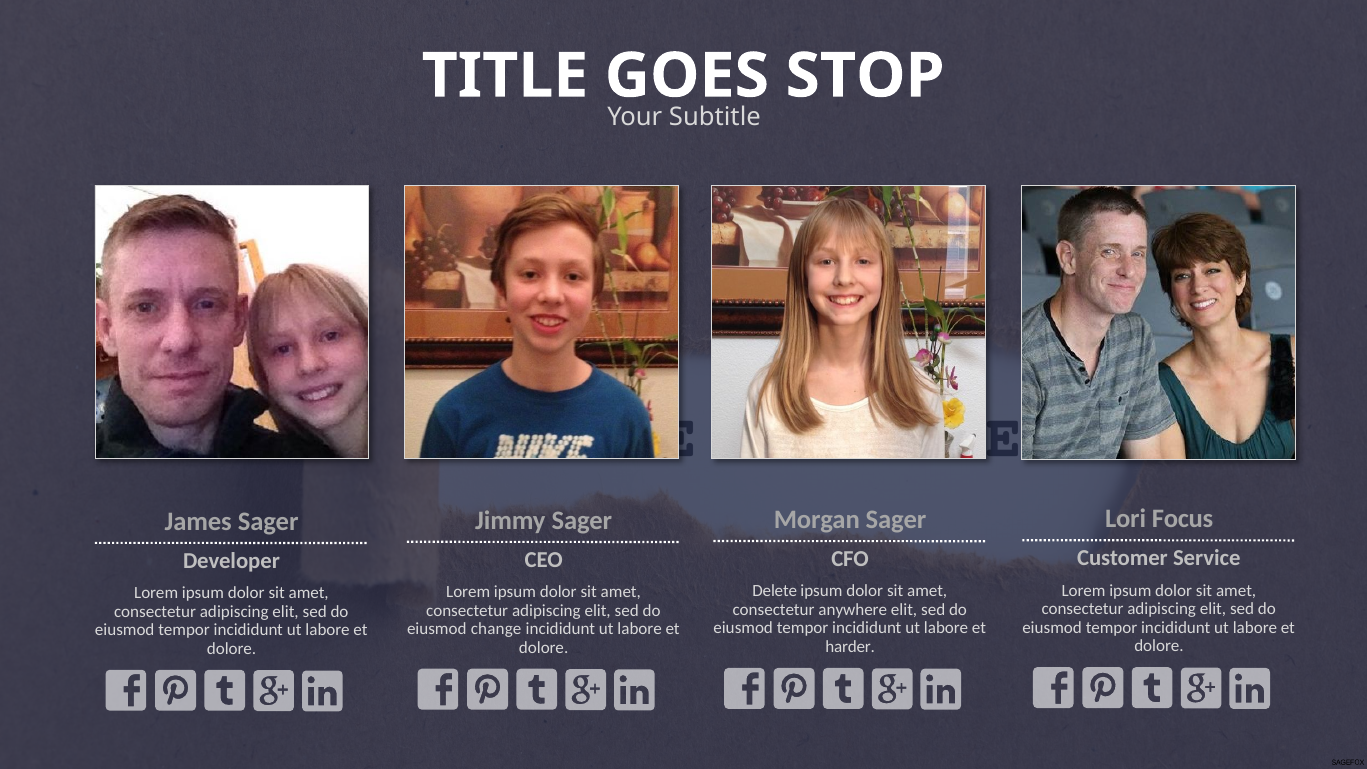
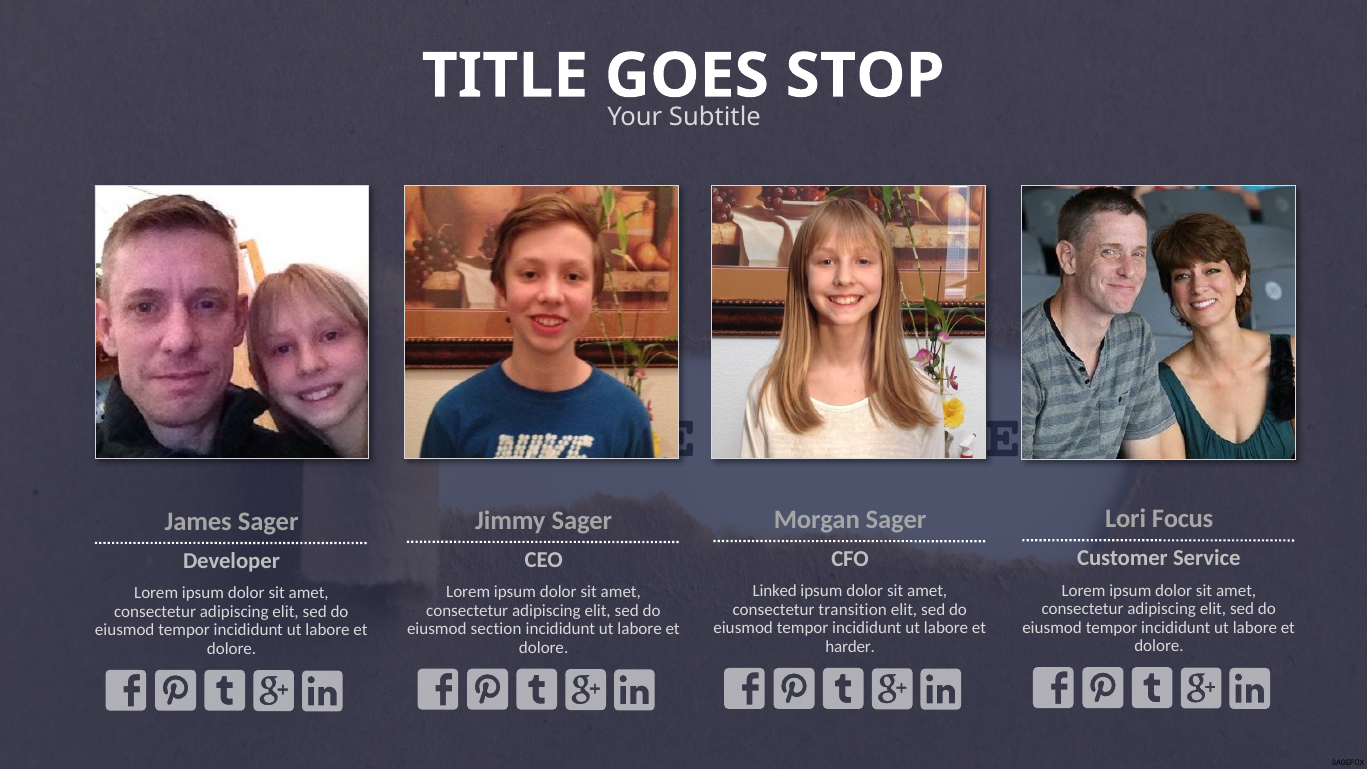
Delete: Delete -> Linked
anywhere: anywhere -> transition
change: change -> section
